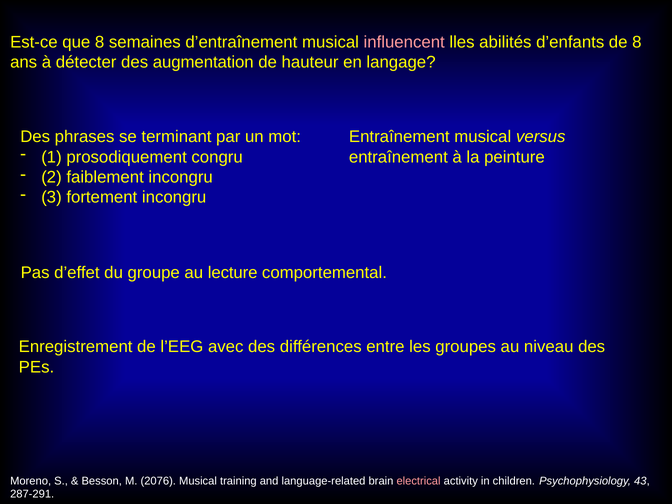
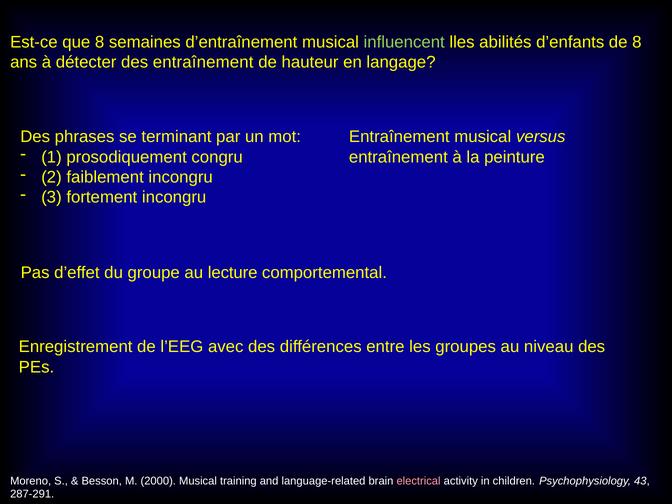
influencent colour: pink -> light green
des augmentation: augmentation -> entraînement
2076: 2076 -> 2000
